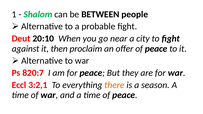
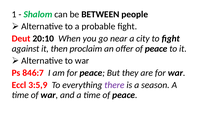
820:7: 820:7 -> 846:7
3:2,1: 3:2,1 -> 3:5,9
there colour: orange -> purple
